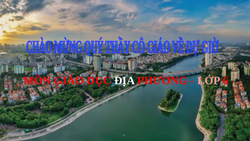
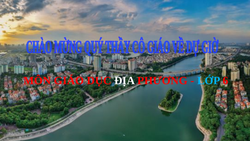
LỚP colour: pink -> light blue
